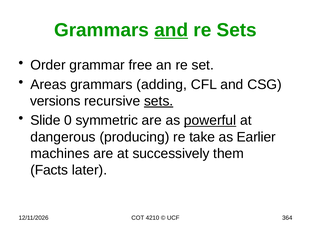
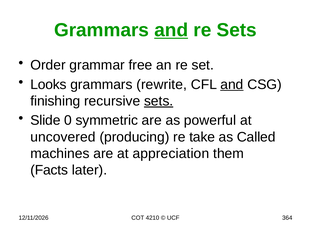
Areas: Areas -> Looks
adding: adding -> rewrite
and at (232, 85) underline: none -> present
versions: versions -> finishing
powerful underline: present -> none
dangerous: dangerous -> uncovered
Earlier: Earlier -> Called
successively: successively -> appreciation
